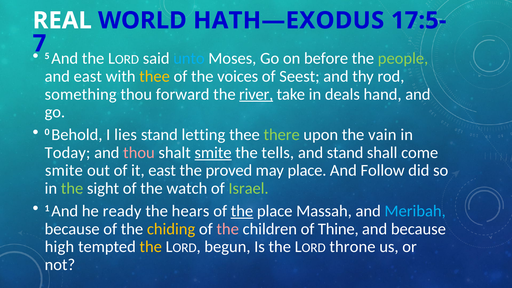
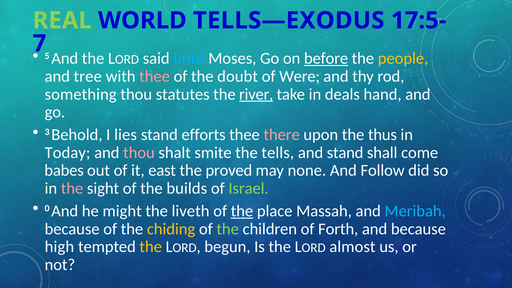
REAL colour: white -> light green
HATH—EXODUS: HATH—EXODUS -> TELLS—EXODUS
before underline: none -> present
people colour: light green -> yellow
and east: east -> tree
thee at (155, 76) colour: yellow -> pink
voices: voices -> doubt
Seest: Seest -> Were
forward: forward -> statutes
0: 0 -> 3
letting: letting -> efforts
there colour: light green -> pink
vain: vain -> thus
smite at (213, 153) underline: present -> none
smite at (64, 170): smite -> babes
may place: place -> none
the at (72, 188) colour: light green -> pink
watch: watch -> builds
1: 1 -> 0
ready: ready -> might
hears: hears -> liveth
the at (228, 229) colour: pink -> light green
Thine: Thine -> Forth
throne: throne -> almost
